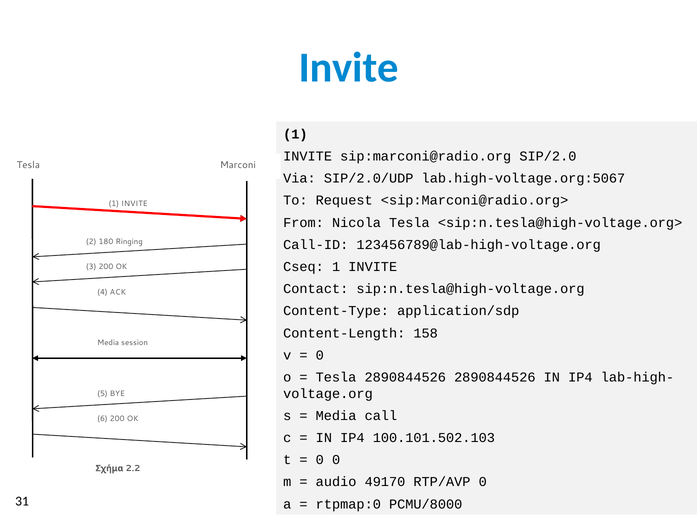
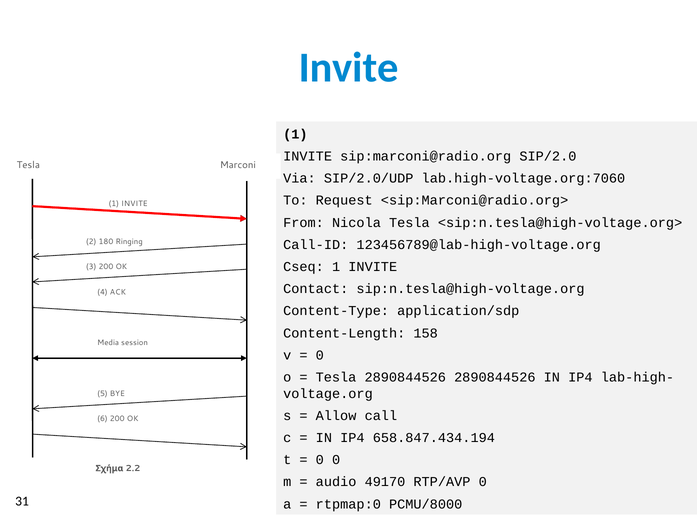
lab.high-voltage.org:5067: lab.high-voltage.org:5067 -> lab.high-voltage.org:7060
Media at (336, 415): Media -> Allow
100.101.502.103: 100.101.502.103 -> 658.847.434.194
